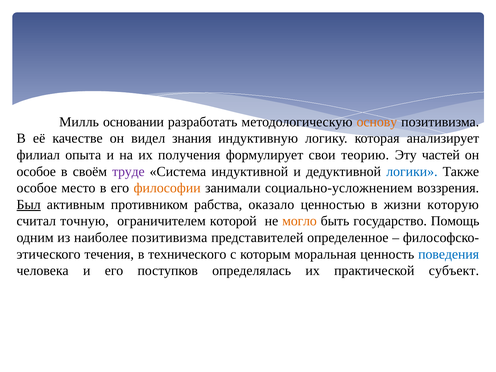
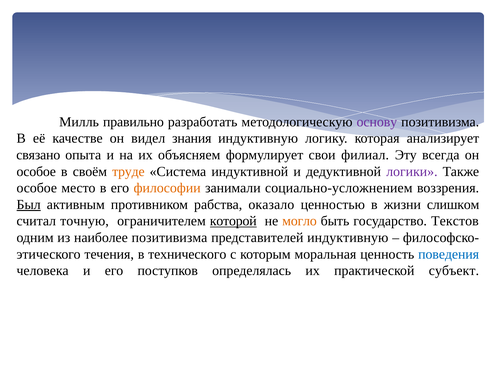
основании: основании -> правильно
основу colour: orange -> purple
филиал: филиал -> связано
получения: получения -> объясняем
теорию: теорию -> филиал
частей: частей -> всегда
труде colour: purple -> orange
логики colour: blue -> purple
которую: которую -> слишком
которой underline: none -> present
Помощь: Помощь -> Текстов
представителей определенное: определенное -> индуктивную
